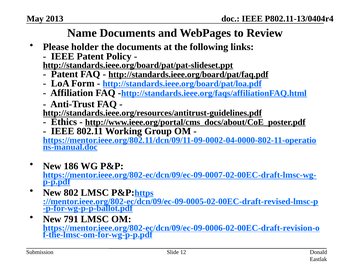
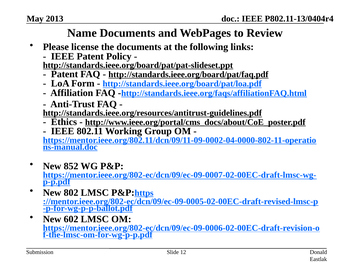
holder: holder -> license
186: 186 -> 852
791: 791 -> 602
